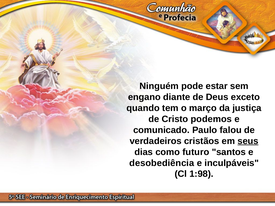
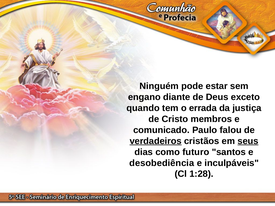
março: março -> errada
podemos: podemos -> membros
verdadeiros underline: none -> present
1:98: 1:98 -> 1:28
